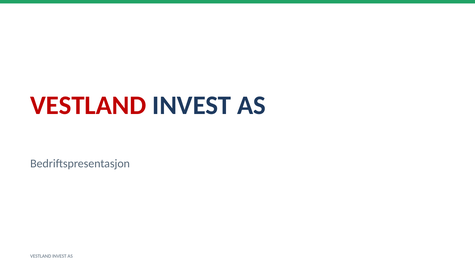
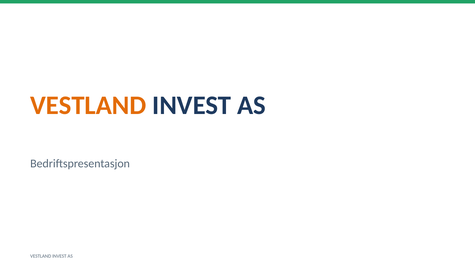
VESTLAND at (88, 105) colour: red -> orange
